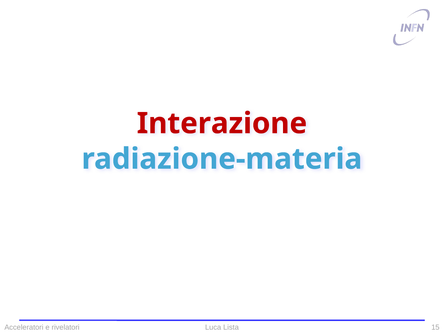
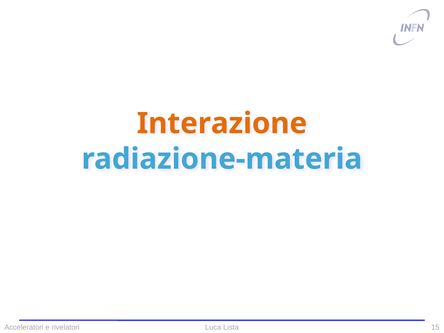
Interazione colour: red -> orange
